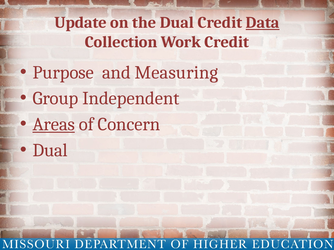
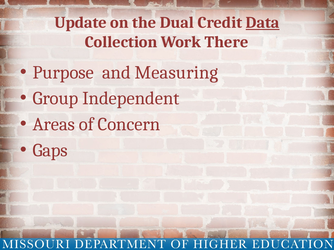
Work Credit: Credit -> There
Areas underline: present -> none
Dual at (50, 150): Dual -> Gaps
